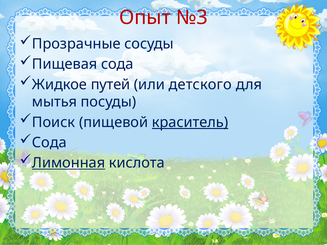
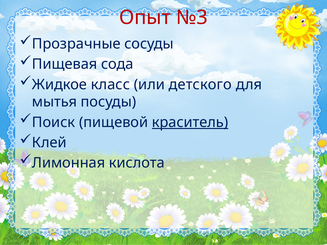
путей: путей -> класс
Сода at (49, 143): Сода -> Клей
Лимонная underline: present -> none
